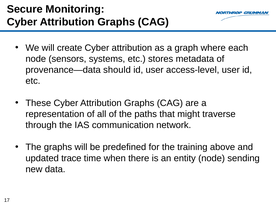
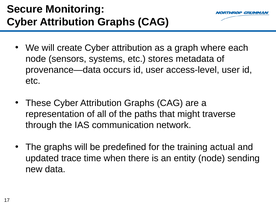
should: should -> occurs
above: above -> actual
